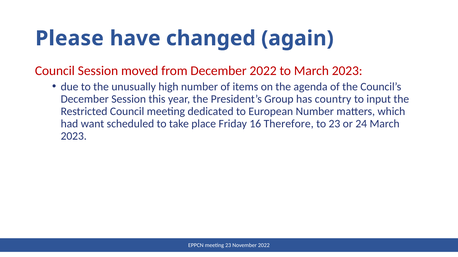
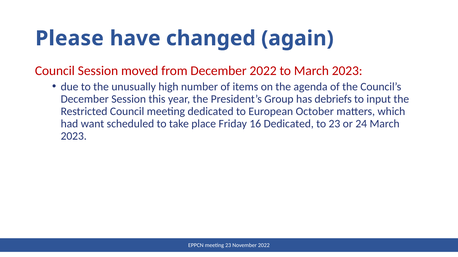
country: country -> debriefs
European Number: Number -> October
16 Therefore: Therefore -> Dedicated
